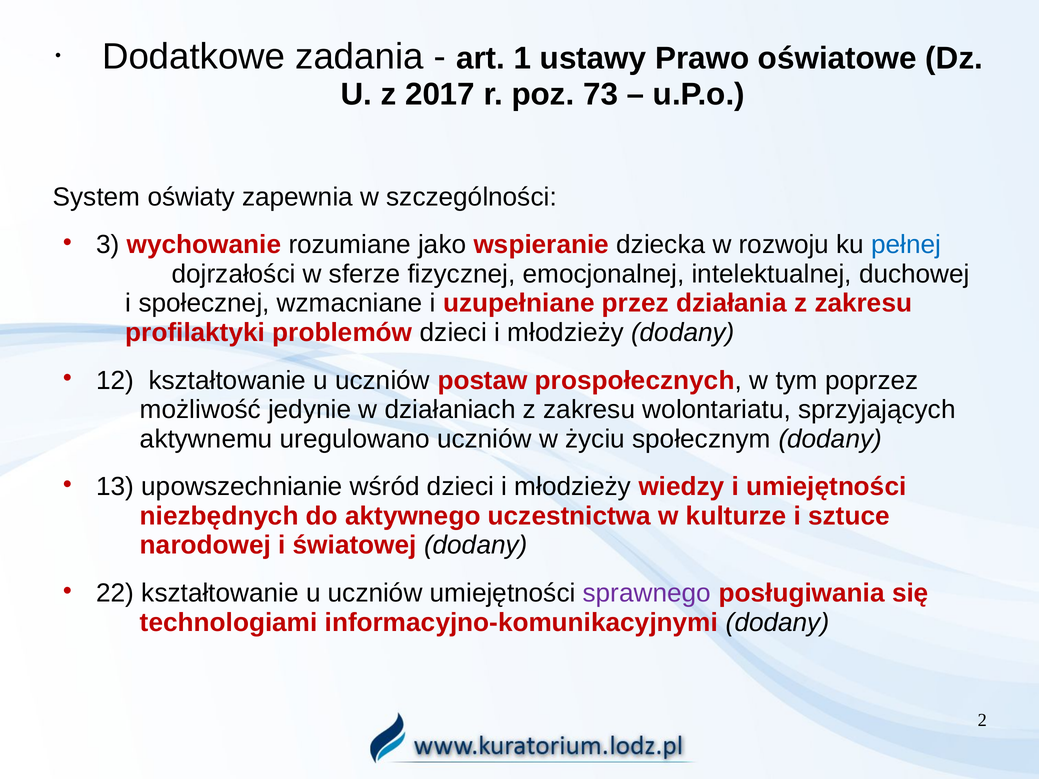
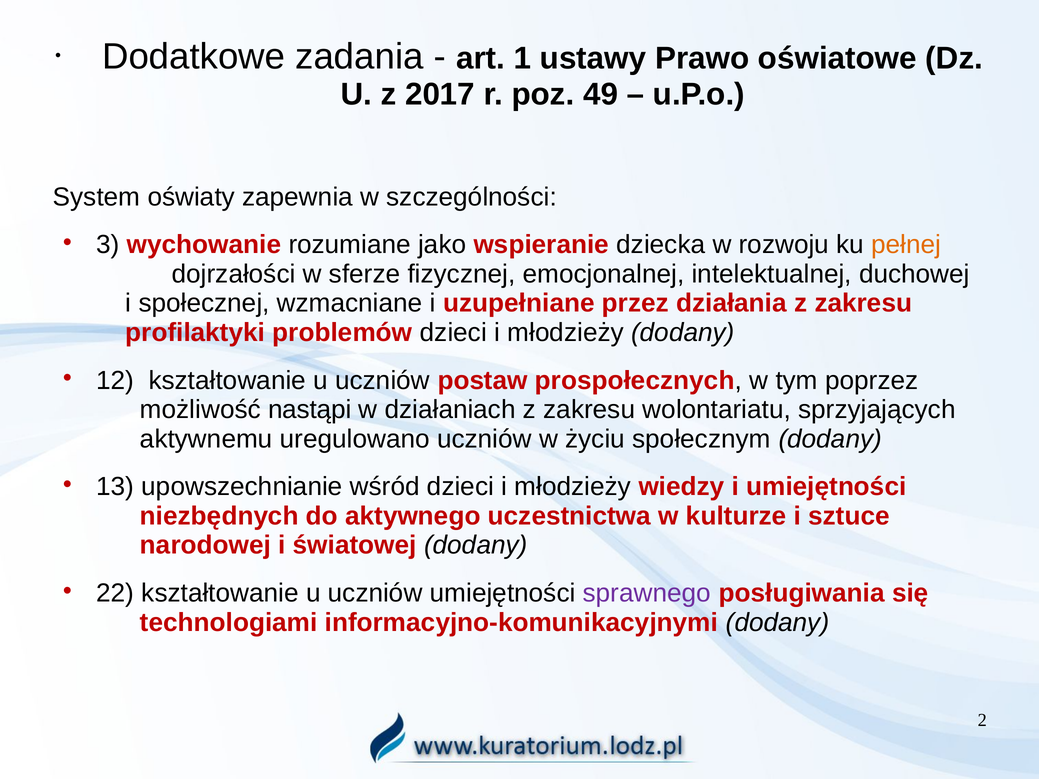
73: 73 -> 49
pełnej colour: blue -> orange
jedynie: jedynie -> nastąpi
